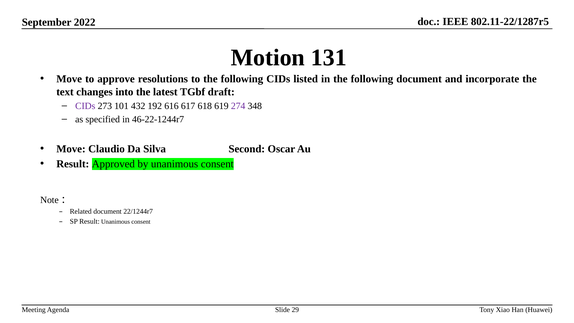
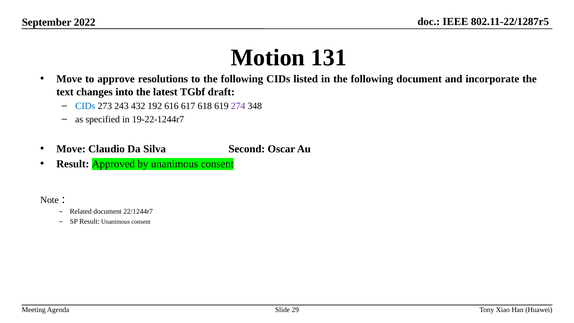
CIDs at (85, 106) colour: purple -> blue
101: 101 -> 243
46-22-1244r7: 46-22-1244r7 -> 19-22-1244r7
